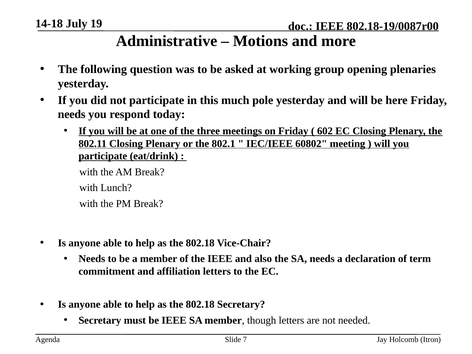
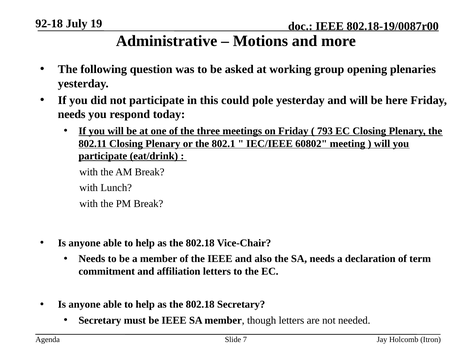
14-18: 14-18 -> 92-18
much: much -> could
602: 602 -> 793
